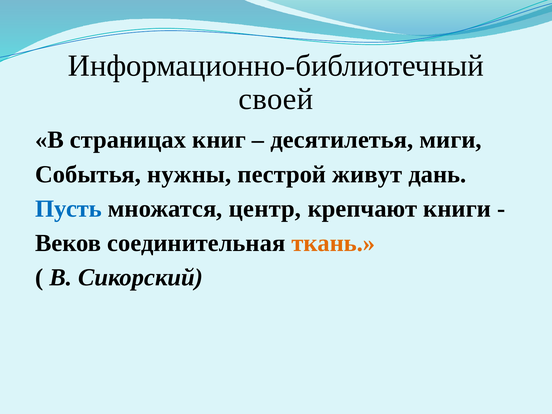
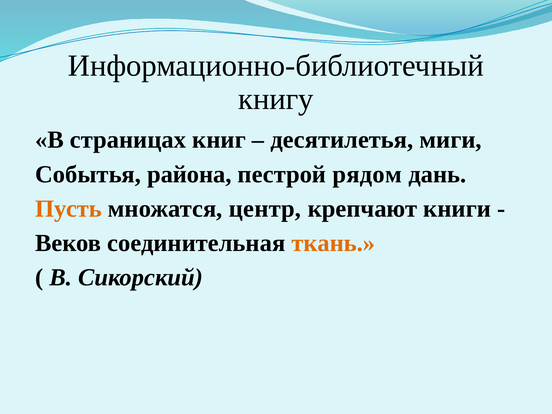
своей: своей -> книгу
нужны: нужны -> района
живут: живут -> рядом
Пусть colour: blue -> orange
